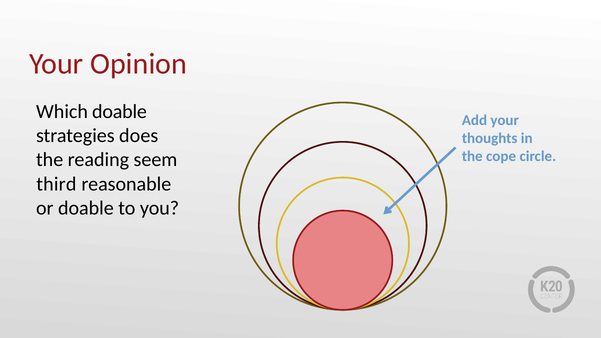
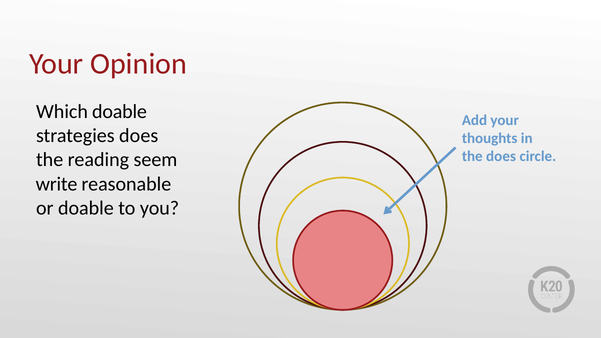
the cope: cope -> does
third: third -> write
